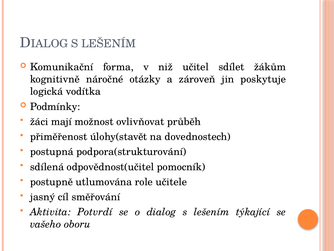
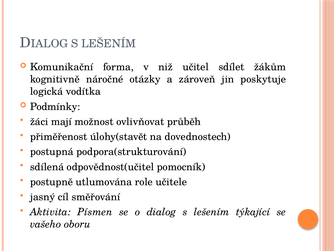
Potvrdí: Potvrdí -> Písmen
